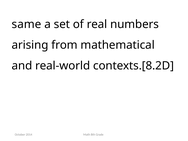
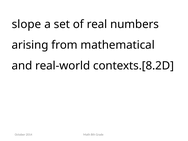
same: same -> slope
